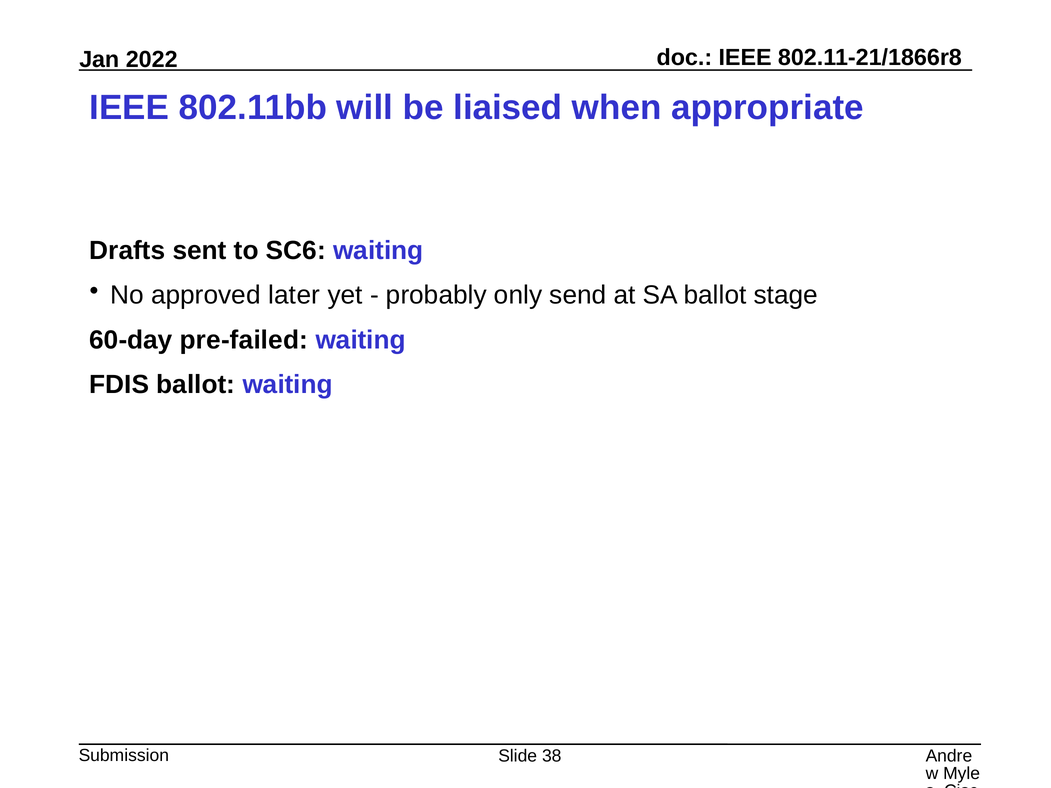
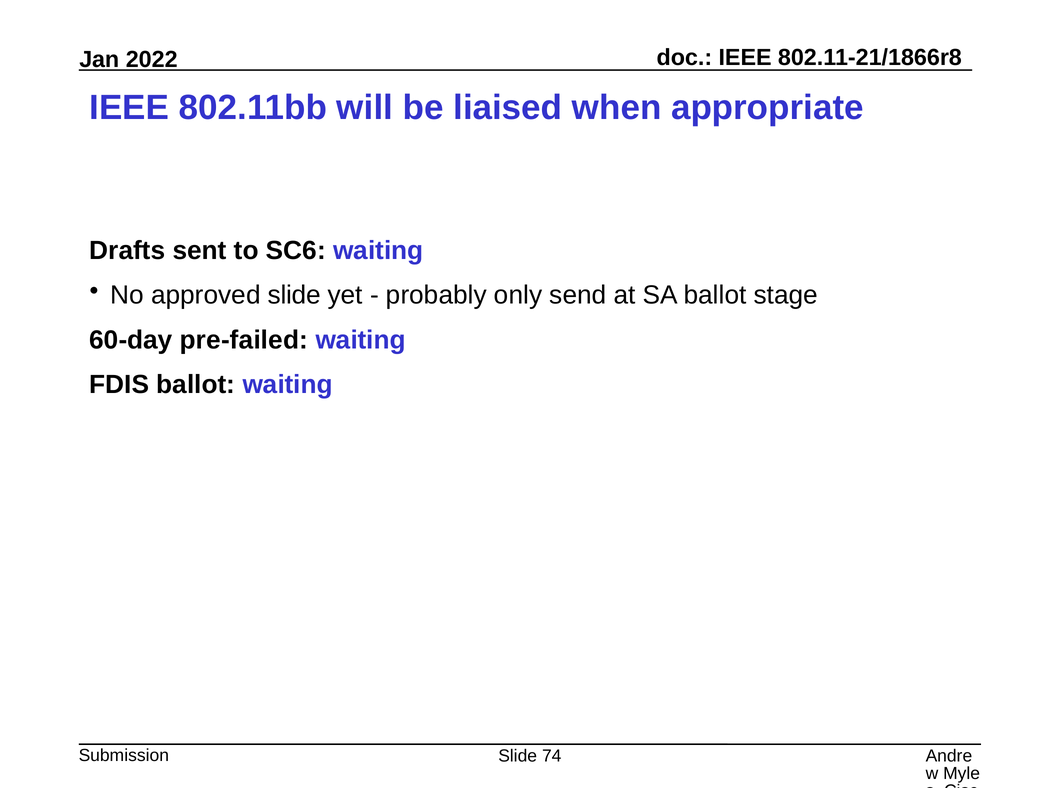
approved later: later -> slide
38: 38 -> 74
